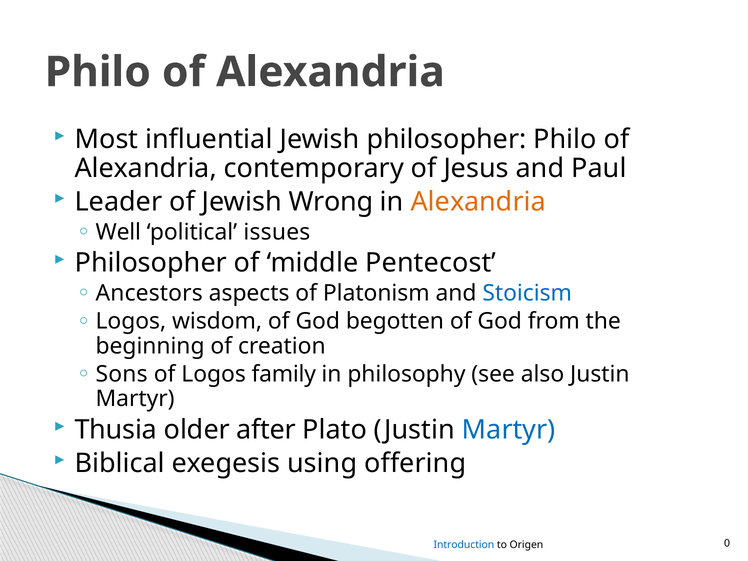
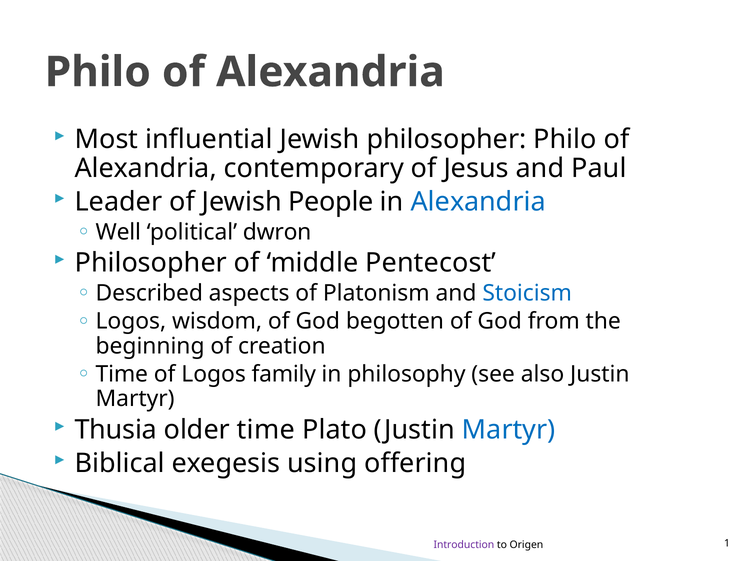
Wrong: Wrong -> People
Alexandria at (478, 202) colour: orange -> blue
issues: issues -> dwron
Ancestors: Ancestors -> Described
Sons at (122, 374): Sons -> Time
older after: after -> time
Introduction colour: blue -> purple
0: 0 -> 1
